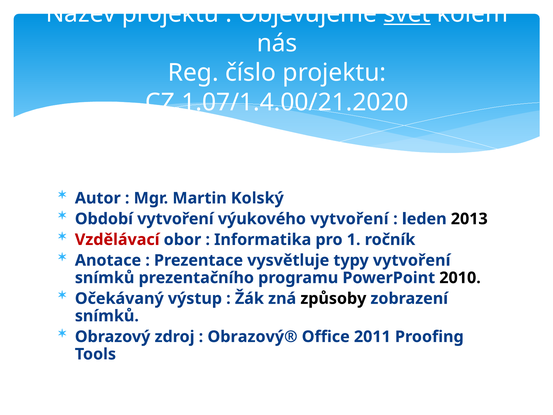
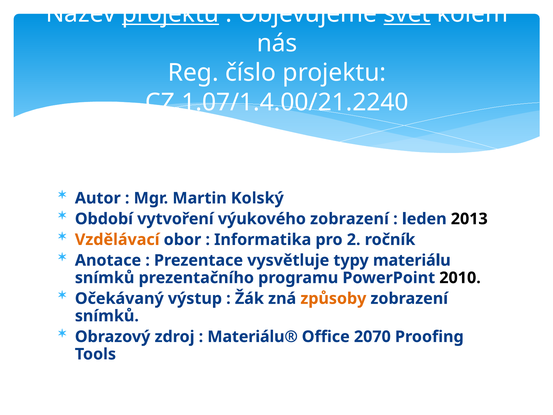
projektu at (170, 14) underline: none -> present
CZ.1.07/1.4.00/21.2020: CZ.1.07/1.4.00/21.2020 -> CZ.1.07/1.4.00/21.2240
výukového vytvoření: vytvoření -> zobrazení
Vzdělávací colour: red -> orange
1: 1 -> 2
typy vytvoření: vytvoření -> materiálu
způsoby colour: black -> orange
Obrazový®: Obrazový® -> Materiálu®
2011: 2011 -> 2070
